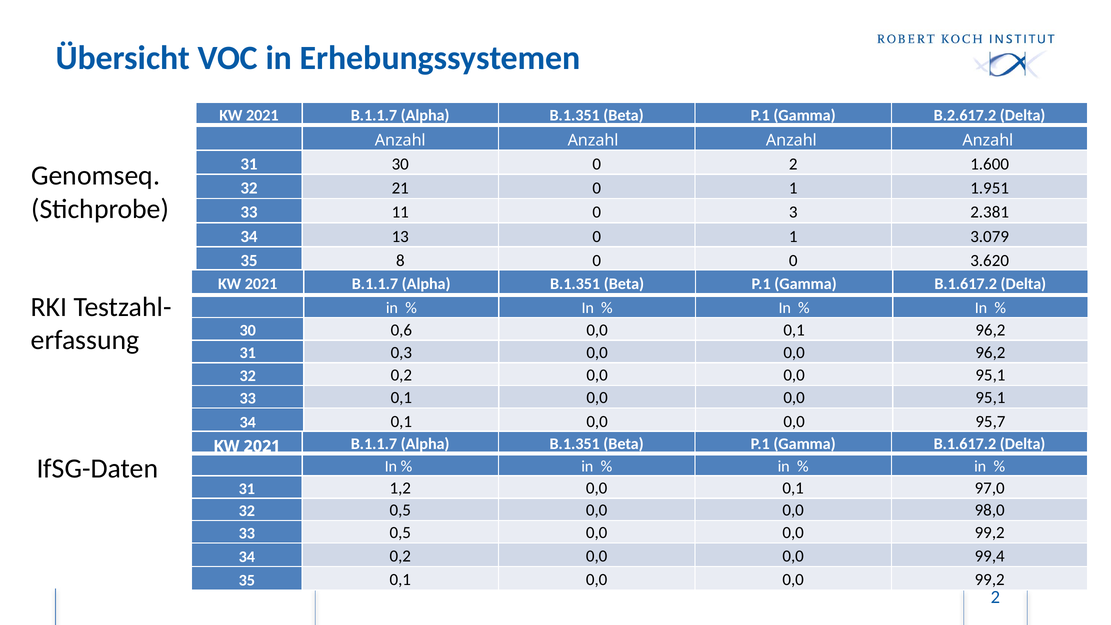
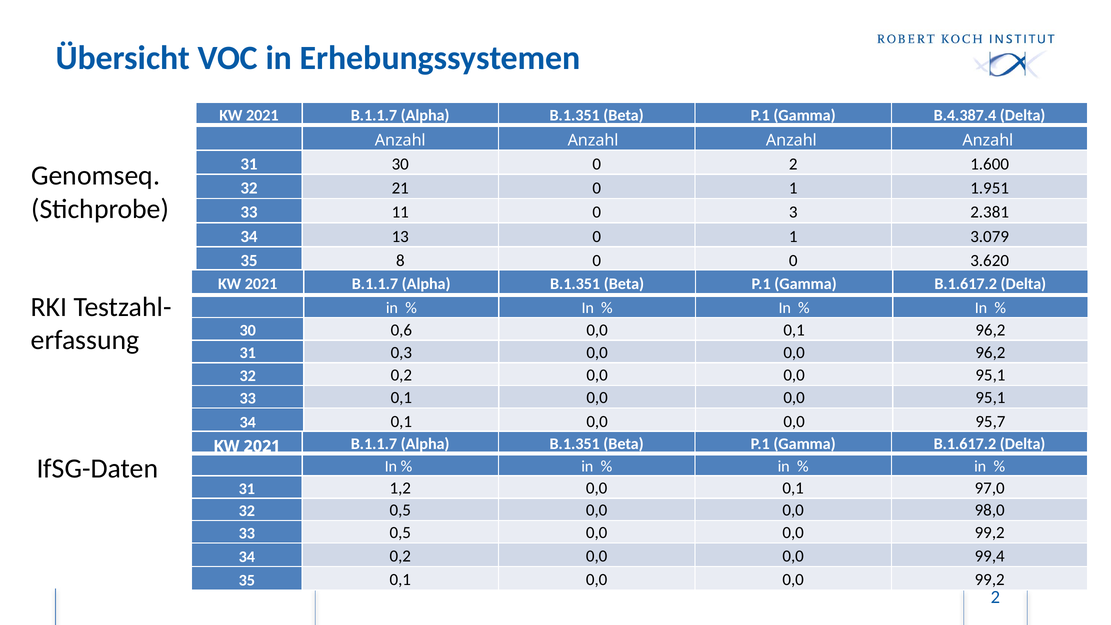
B.2.617.2: B.2.617.2 -> B.4.387.4
